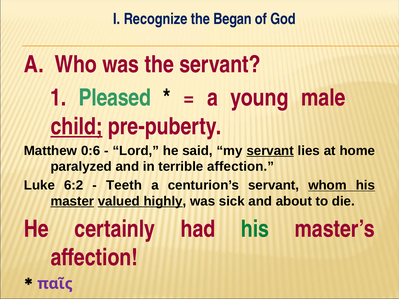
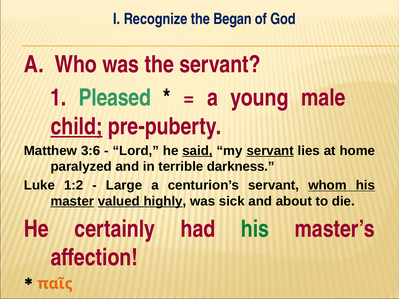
0:6: 0:6 -> 3:6
said underline: none -> present
terrible affection: affection -> darkness
6:2: 6:2 -> 1:2
Teeth: Teeth -> Large
παῖς colour: purple -> orange
